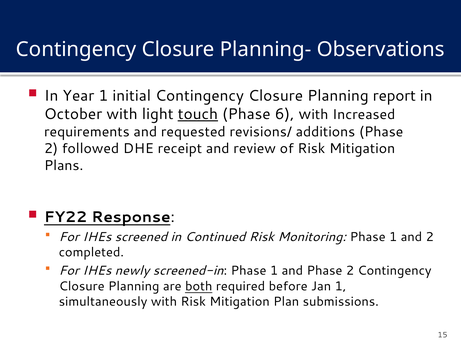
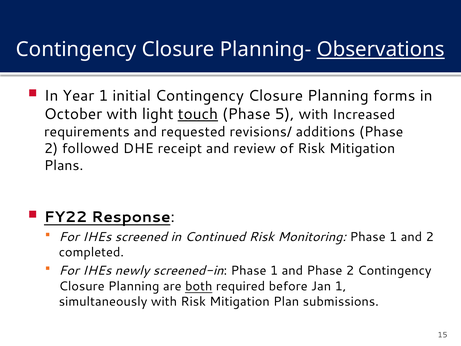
Observations underline: none -> present
report: report -> forms
6: 6 -> 5
